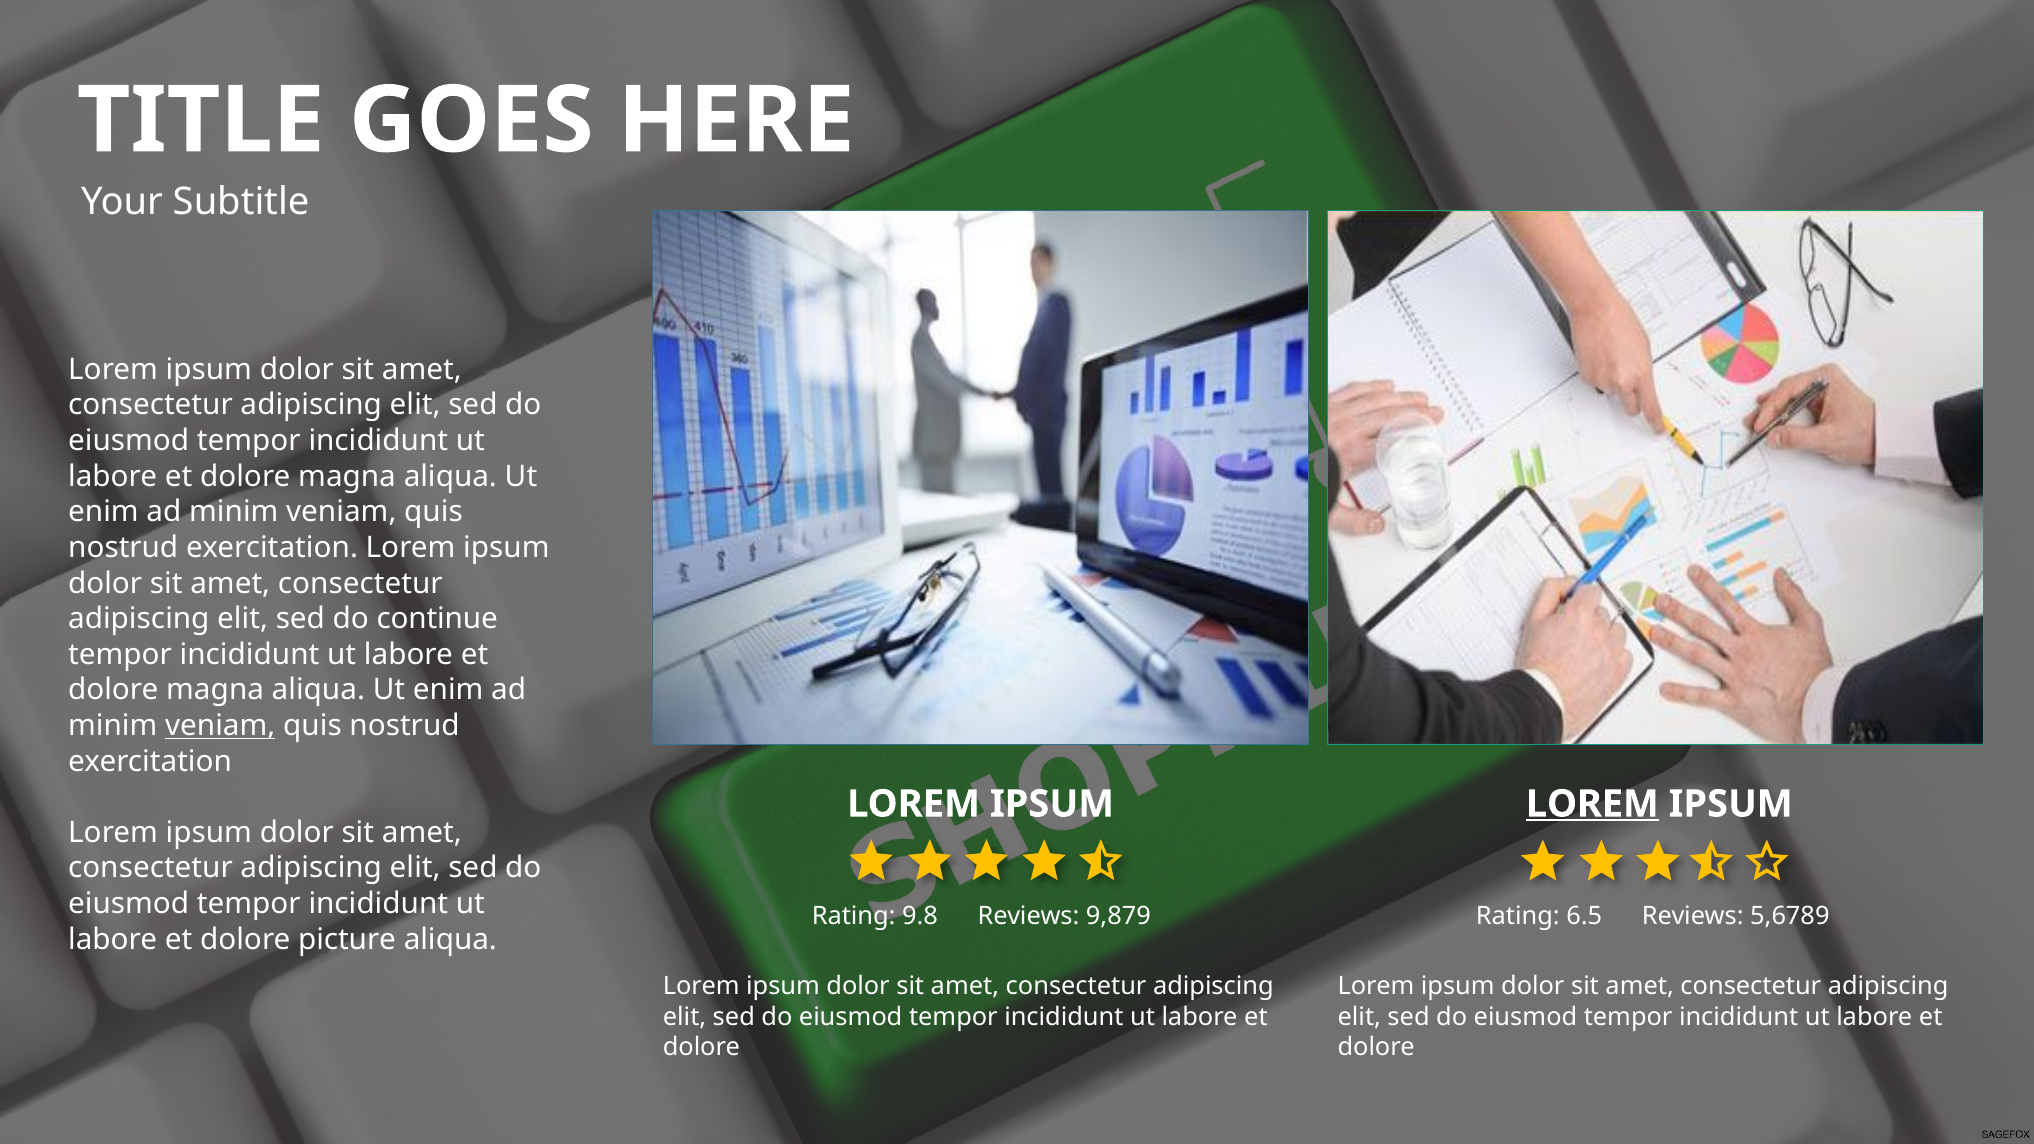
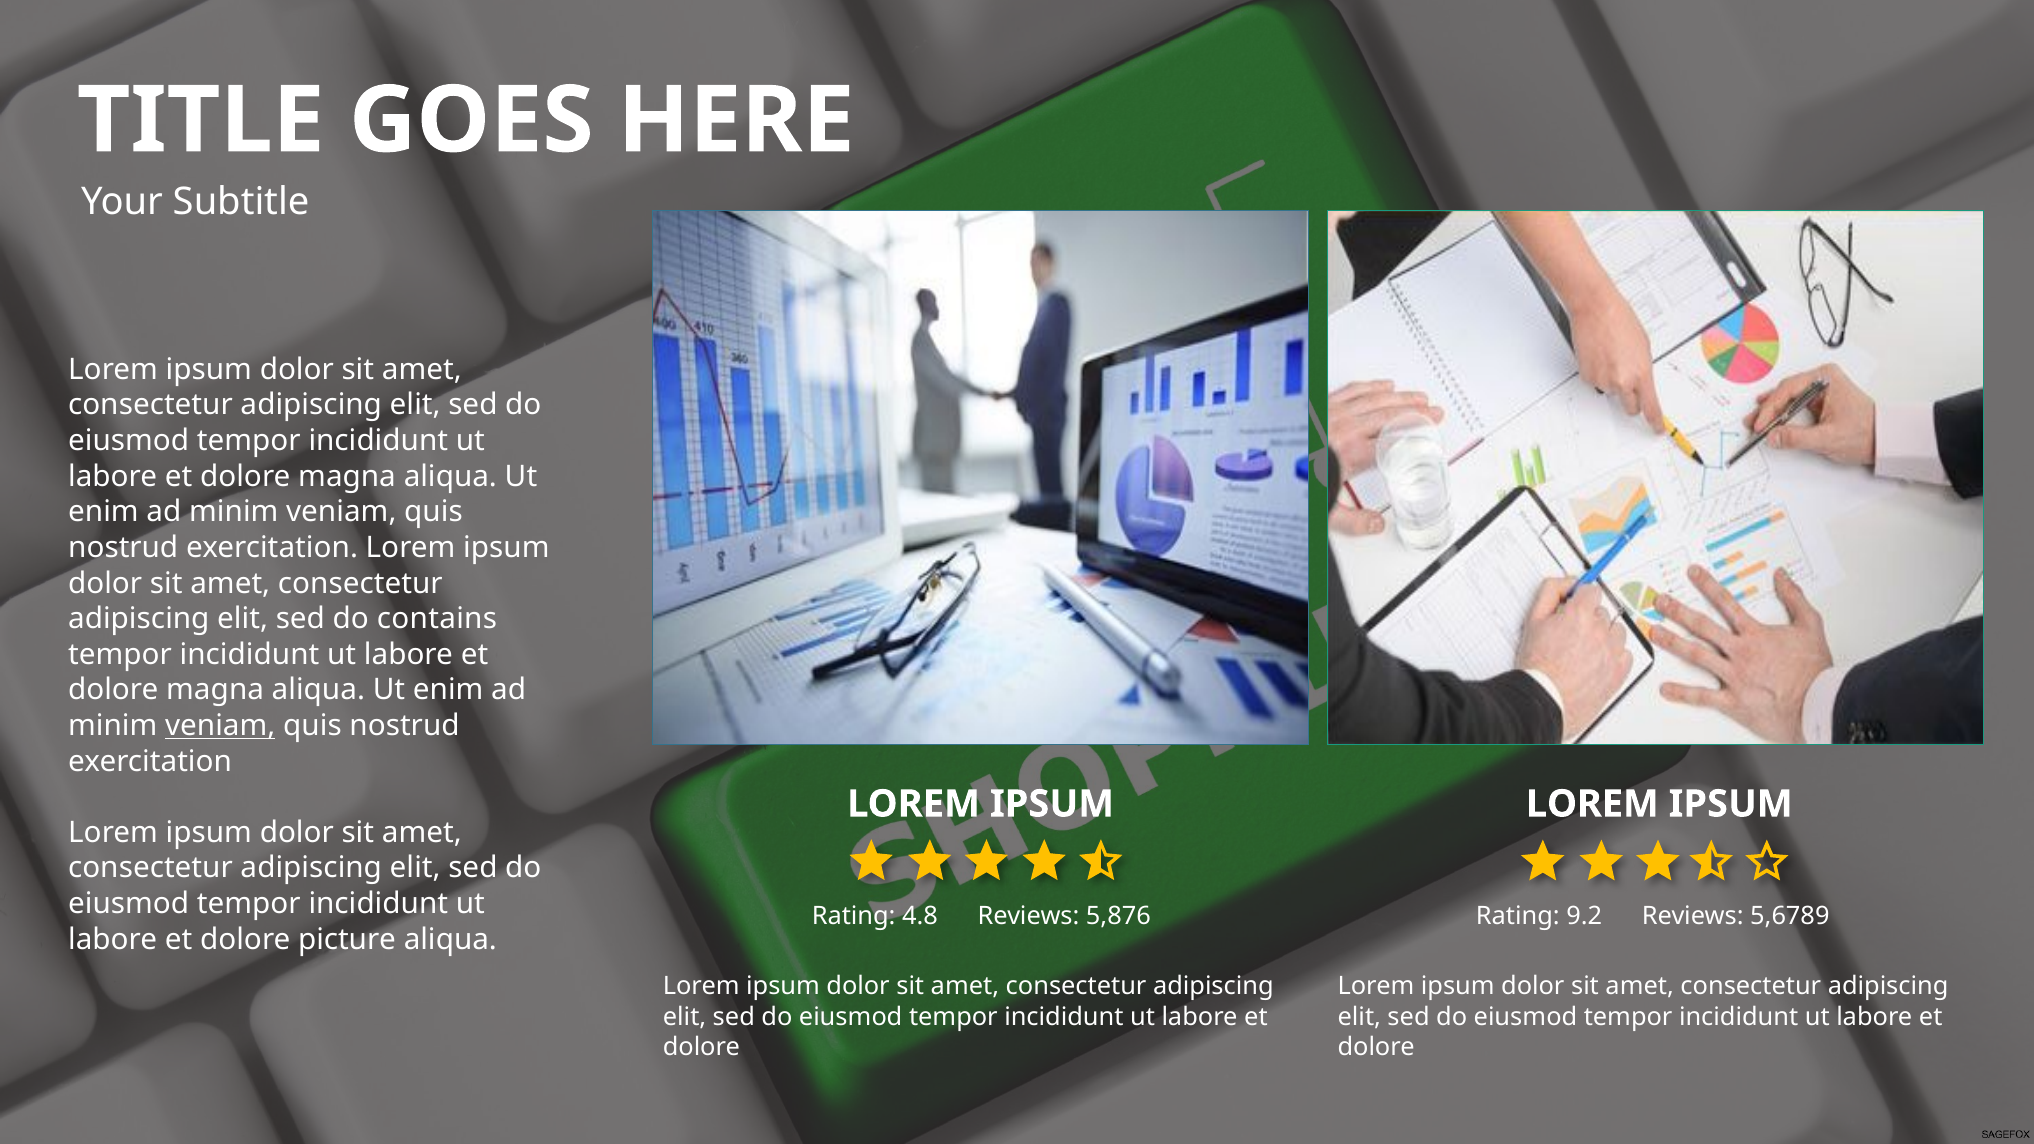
continue: continue -> contains
LOREM at (1592, 804) underline: present -> none
9.8: 9.8 -> 4.8
9,879: 9,879 -> 5,876
6.5: 6.5 -> 9.2
